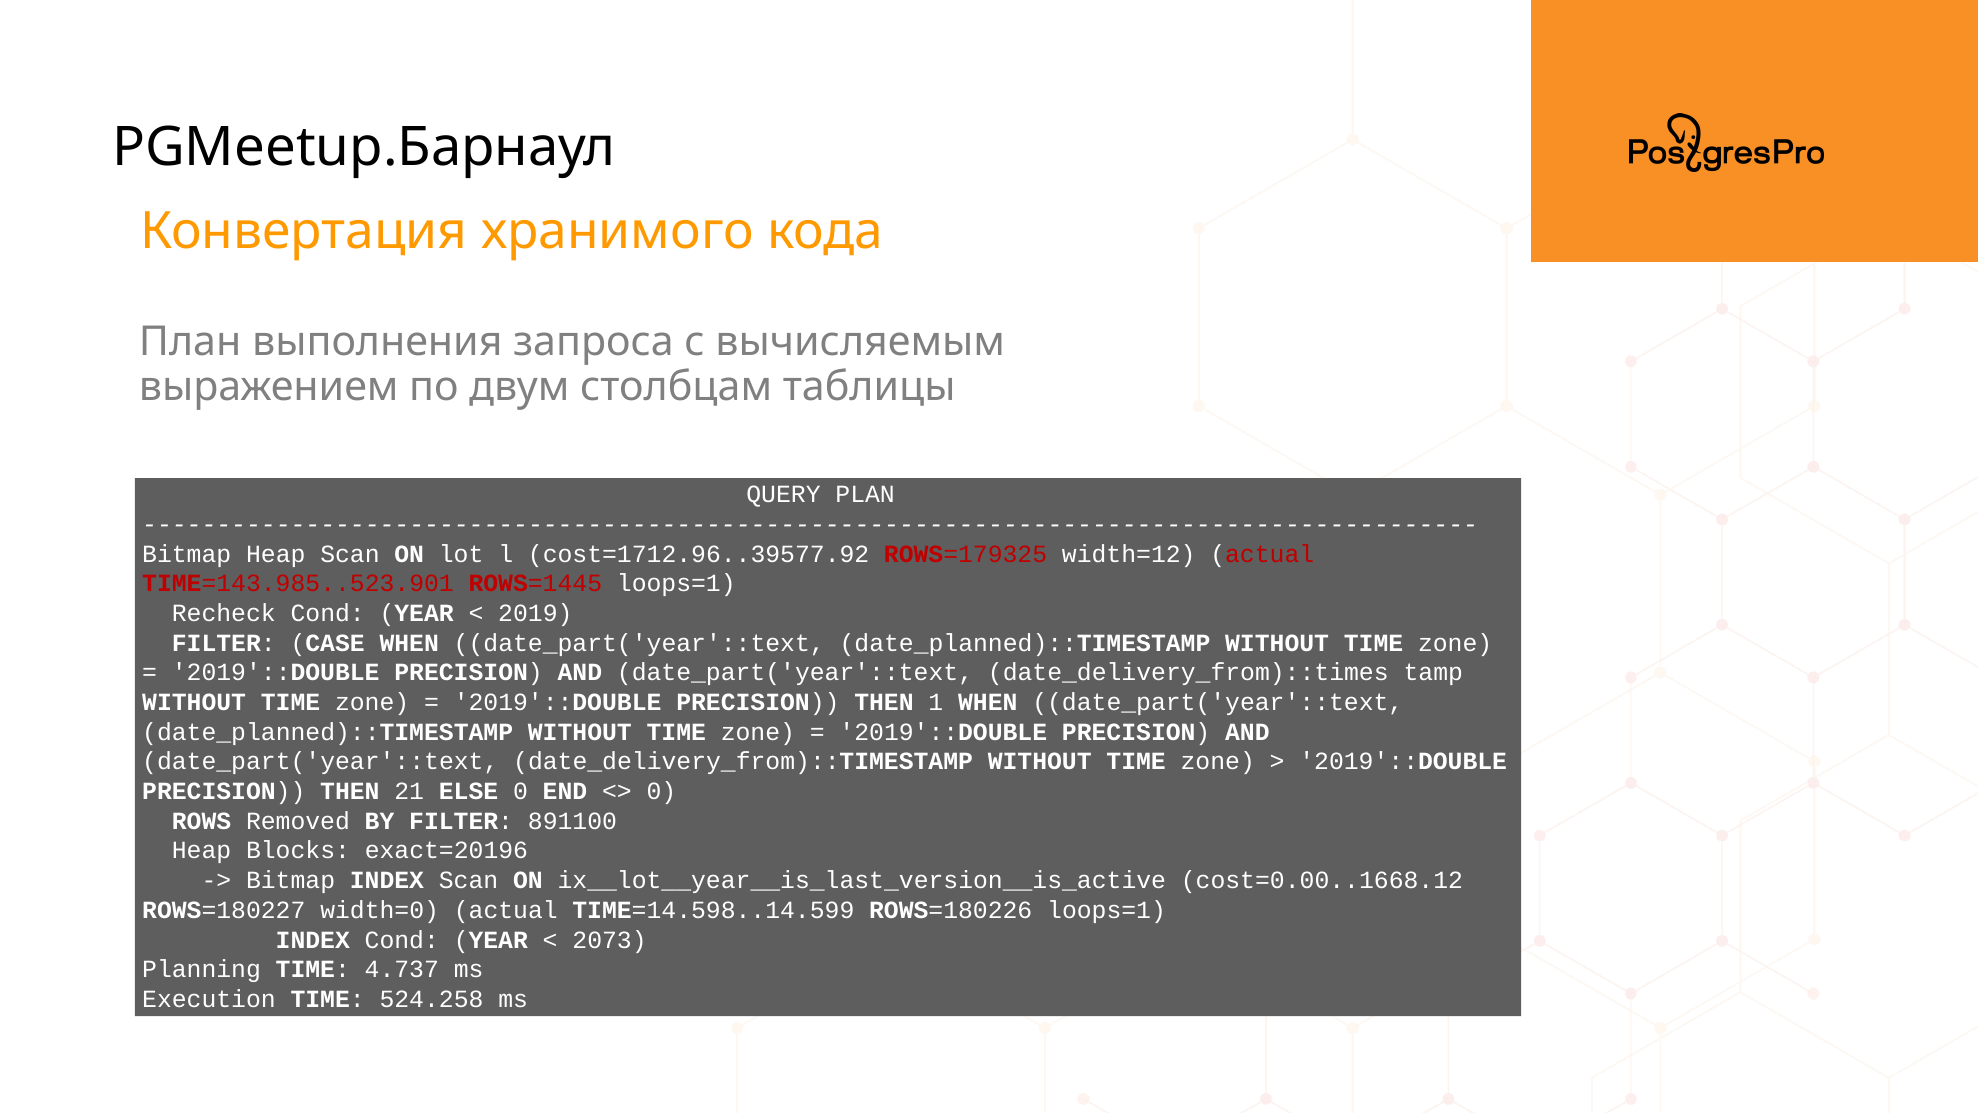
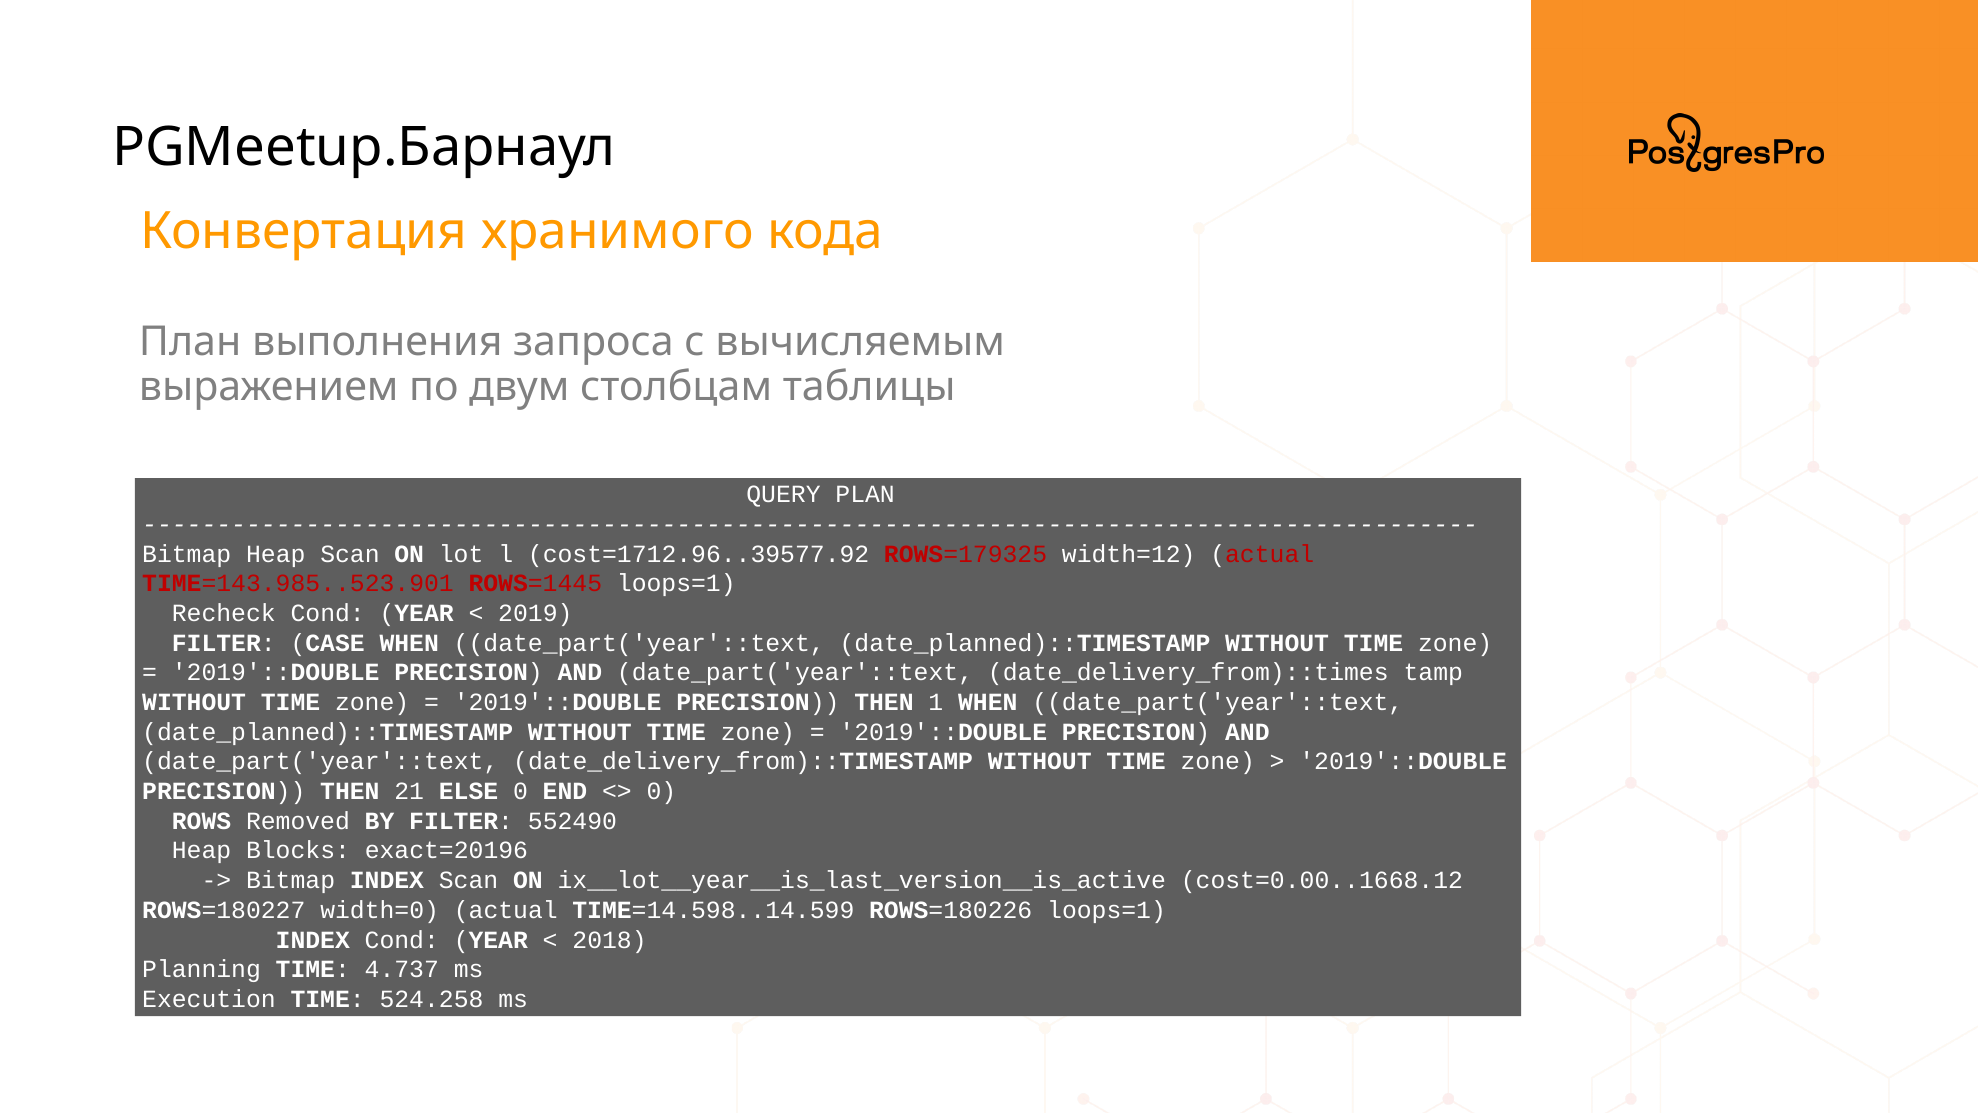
891100: 891100 -> 552490
2073: 2073 -> 2018
